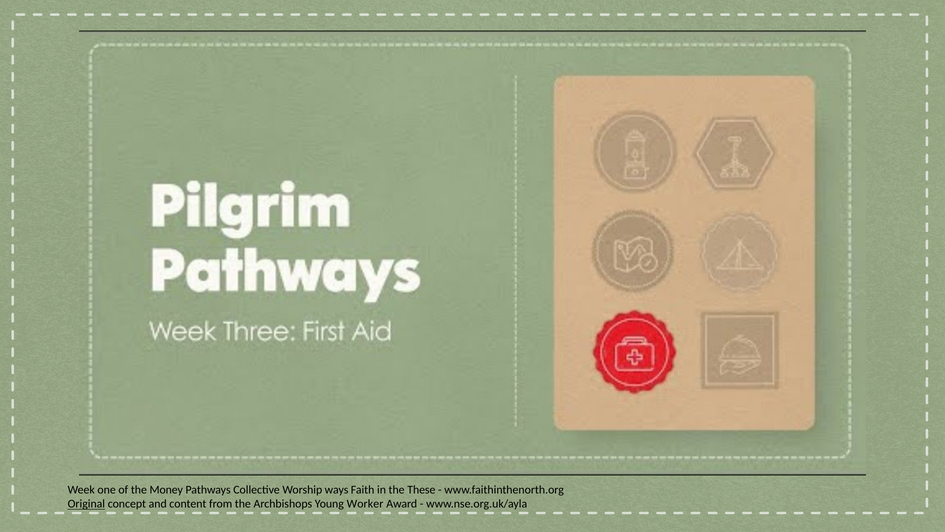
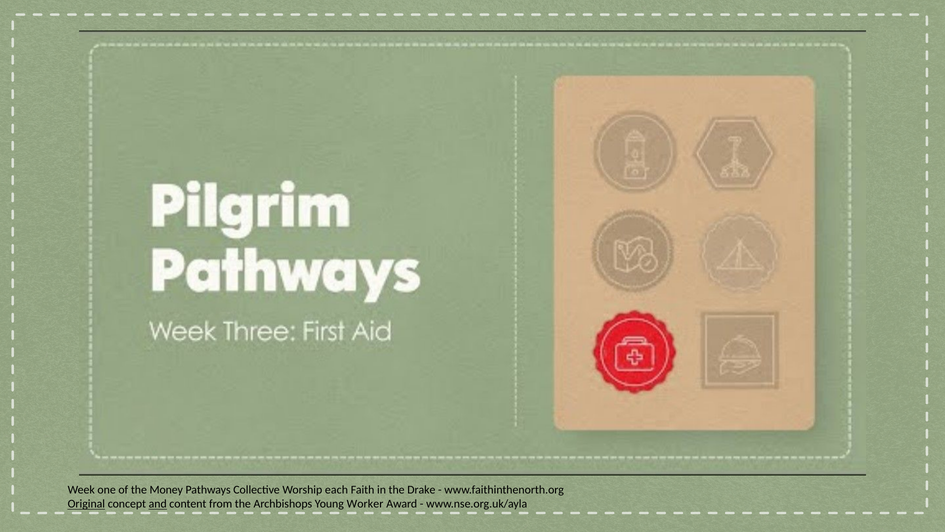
ways: ways -> each
These: These -> Drake
and underline: none -> present
